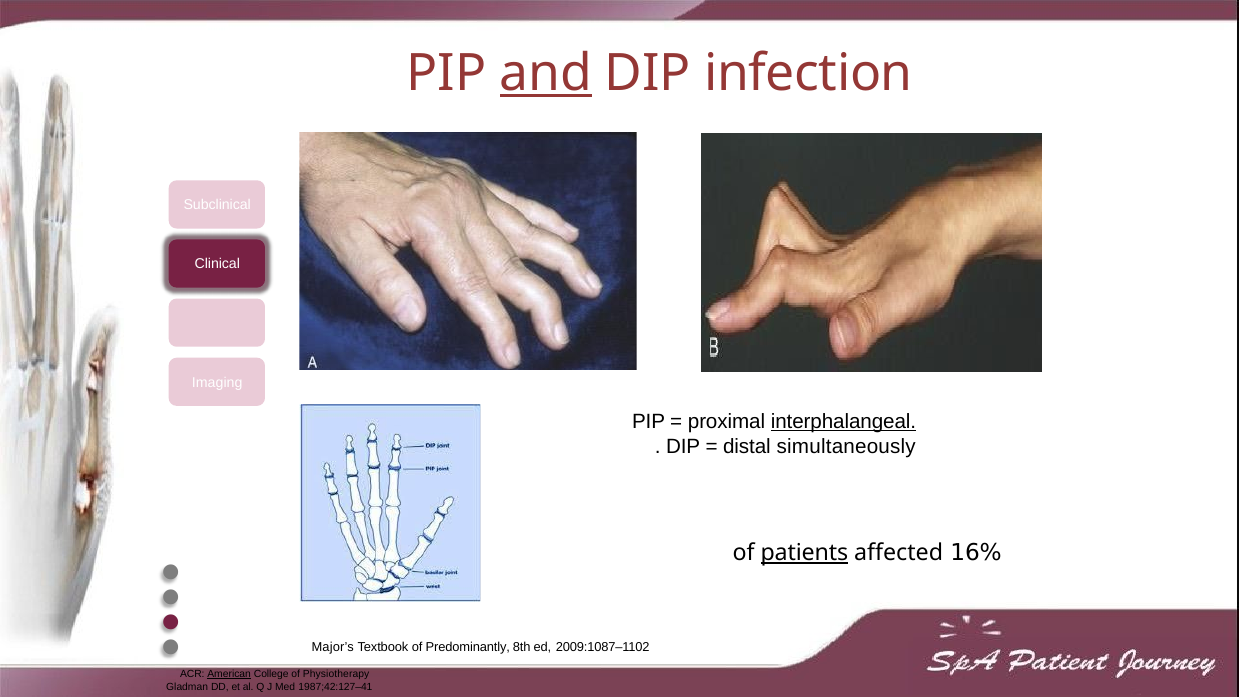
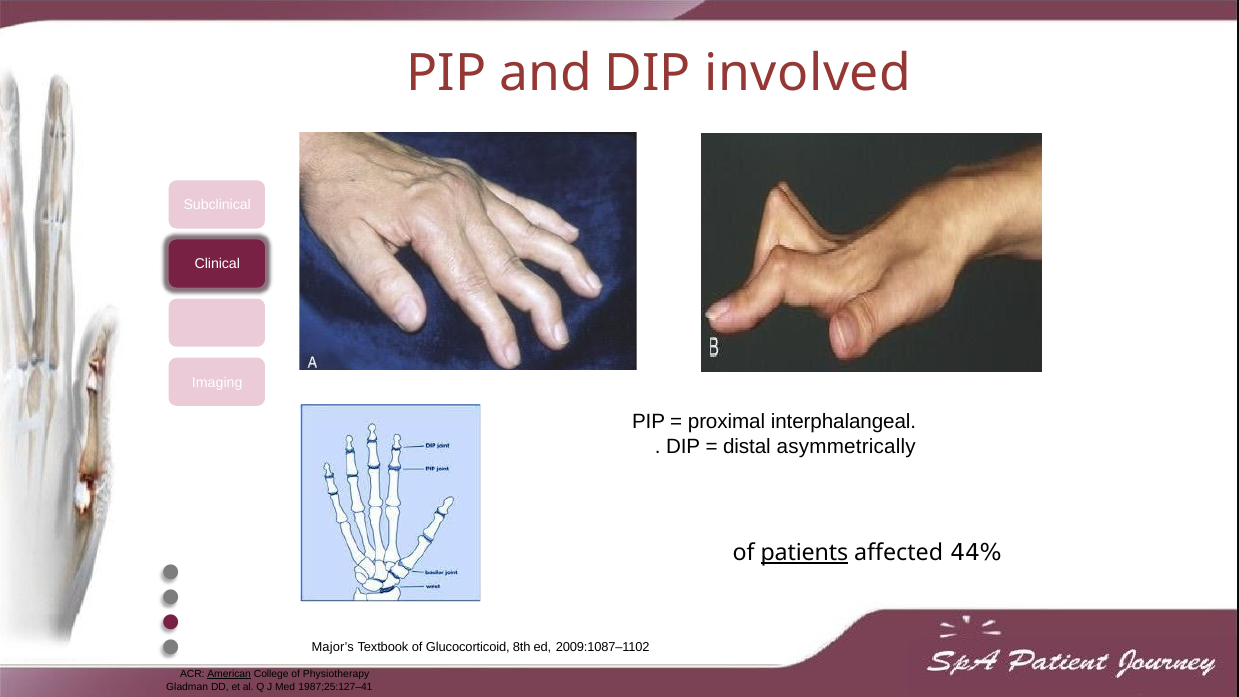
and underline: present -> none
infection: infection -> involved
interphalangeal underline: present -> none
simultaneously: simultaneously -> asymmetrically
16%: 16% -> 44%
Predominantly: Predominantly -> Glucocorticoid
1987;42:127–41: 1987;42:127–41 -> 1987;25:127–41
